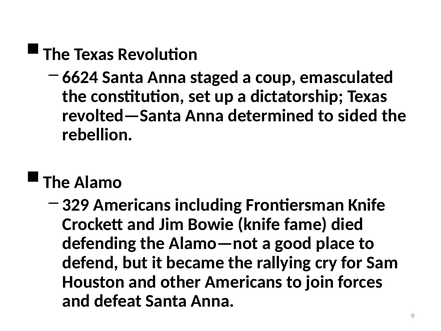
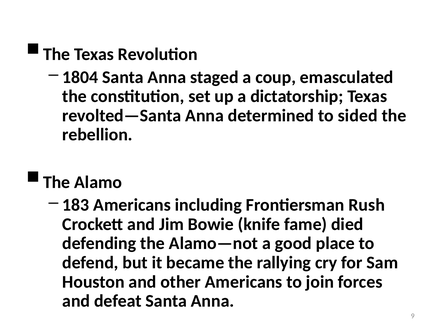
6624: 6624 -> 1804
329: 329 -> 183
Frontiersman Knife: Knife -> Rush
